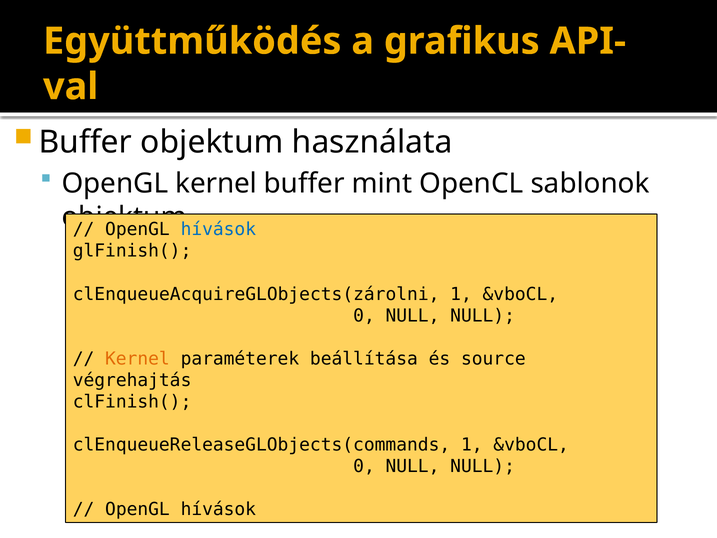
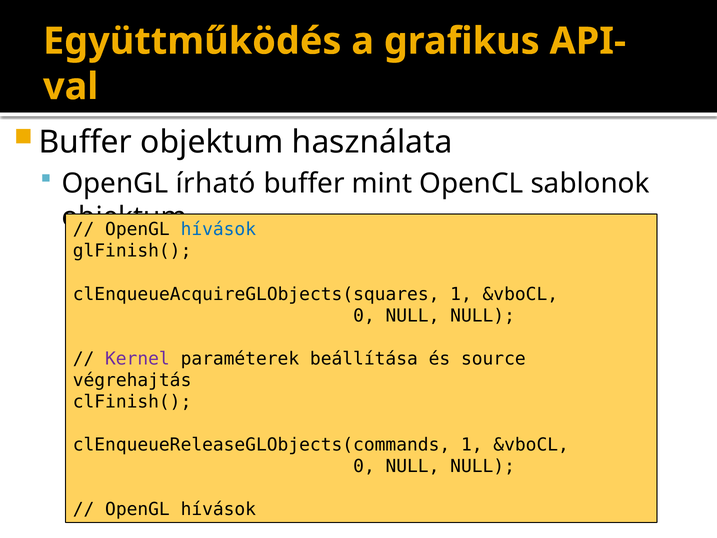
OpenGL kernel: kernel -> írható
clEnqueueAcquireGLObjects(zárolni: clEnqueueAcquireGLObjects(zárolni -> clEnqueueAcquireGLObjects(squares
Kernel at (137, 358) colour: orange -> purple
